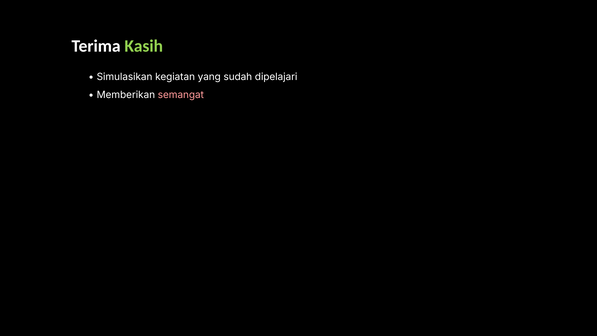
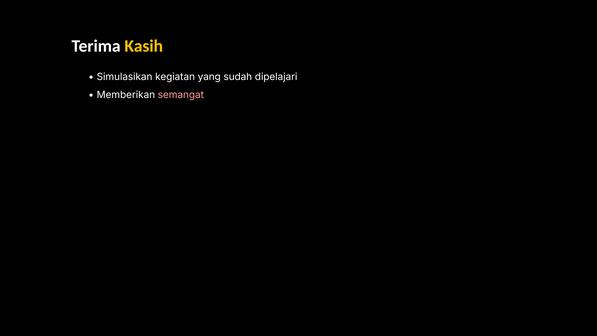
Kasih colour: light green -> yellow
